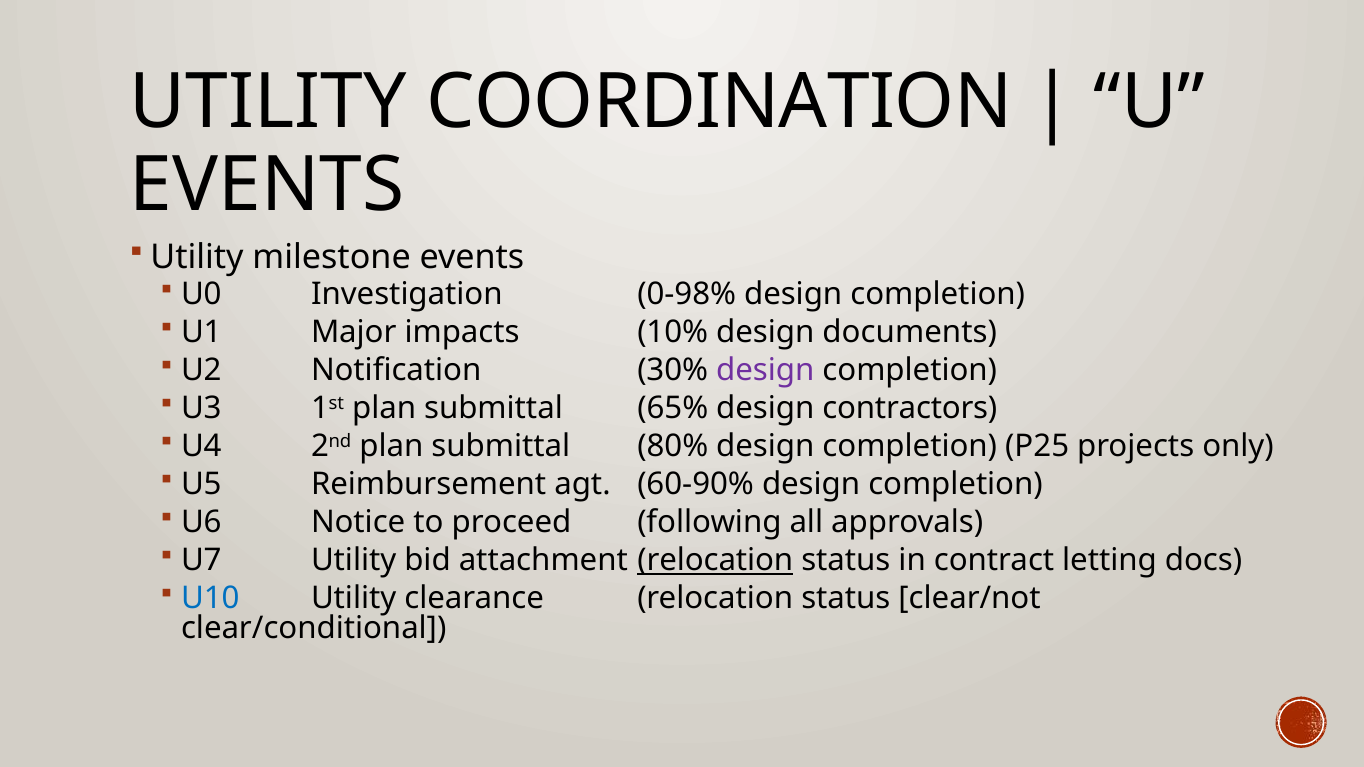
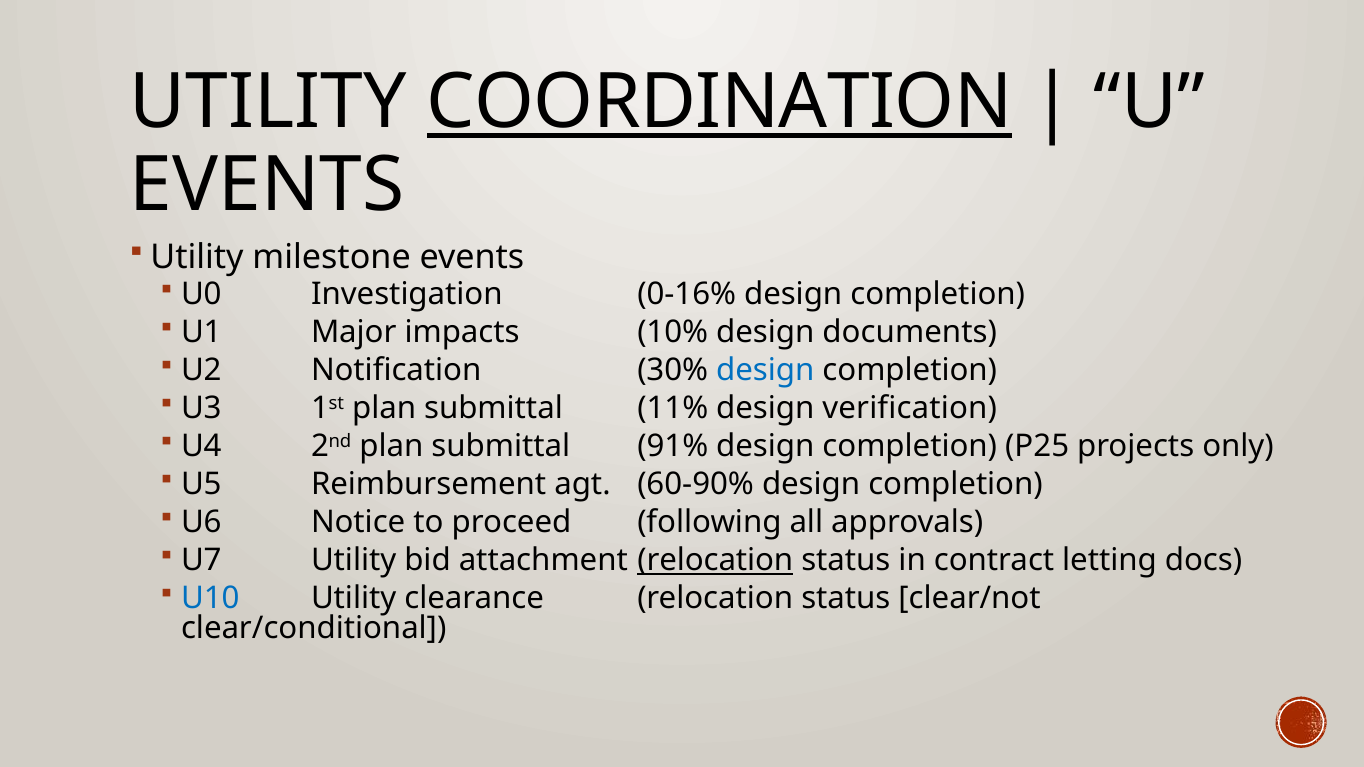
COORDINATION underline: none -> present
0-98%: 0-98% -> 0-16%
design at (765, 371) colour: purple -> blue
65%: 65% -> 11%
contractors: contractors -> verification
80%: 80% -> 91%
